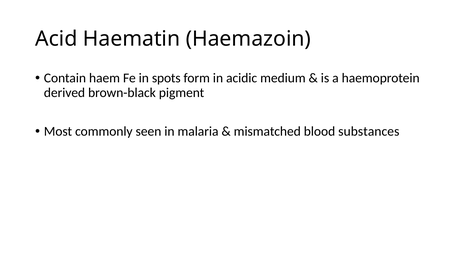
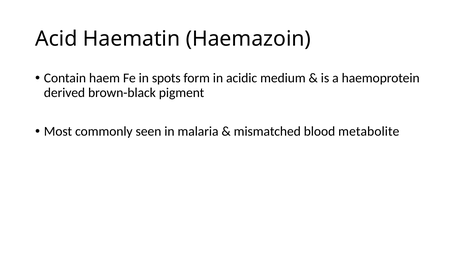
substances: substances -> metabolite
